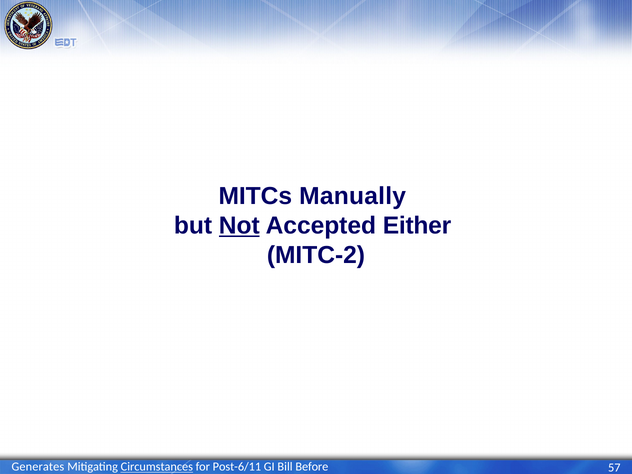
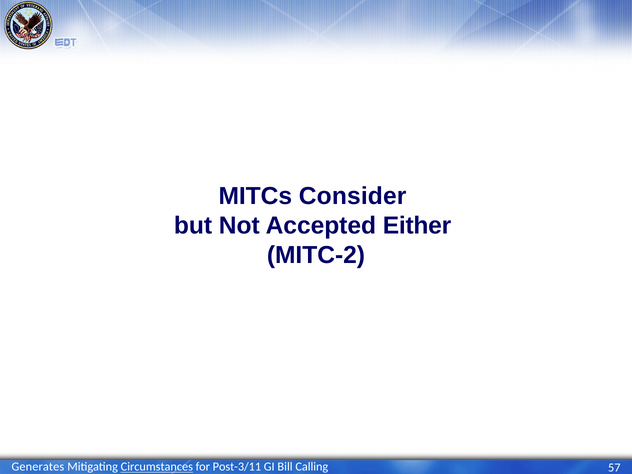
Manually: Manually -> Consider
Not underline: present -> none
Post-6/11: Post-6/11 -> Post-3/11
Before: Before -> Calling
